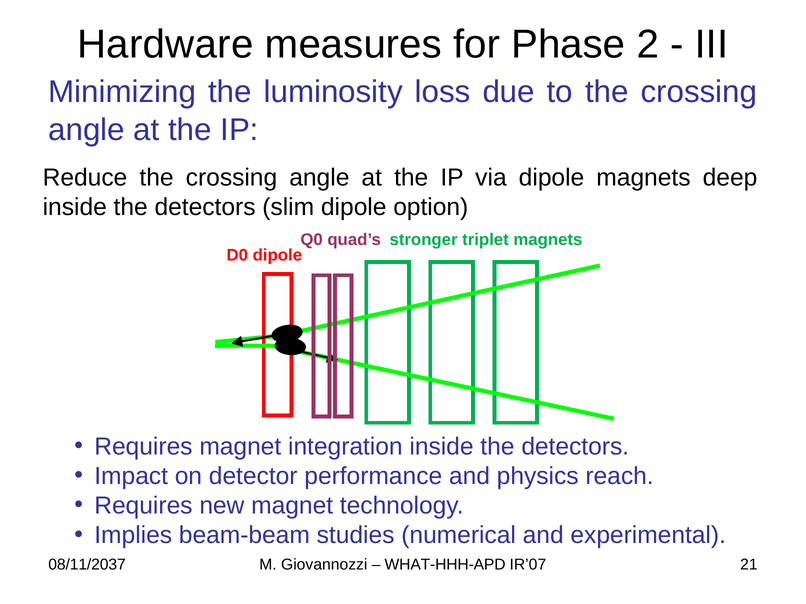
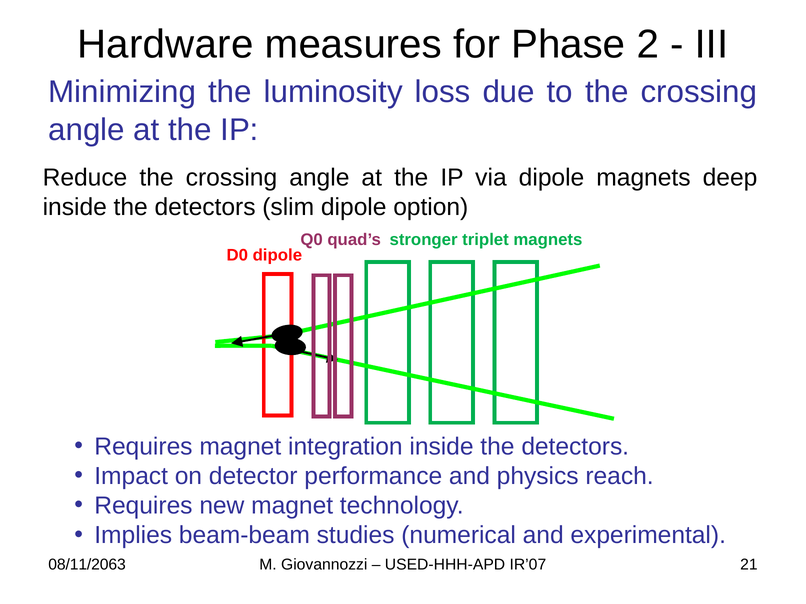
08/11/2037: 08/11/2037 -> 08/11/2063
WHAT-HHH-APD: WHAT-HHH-APD -> USED-HHH-APD
